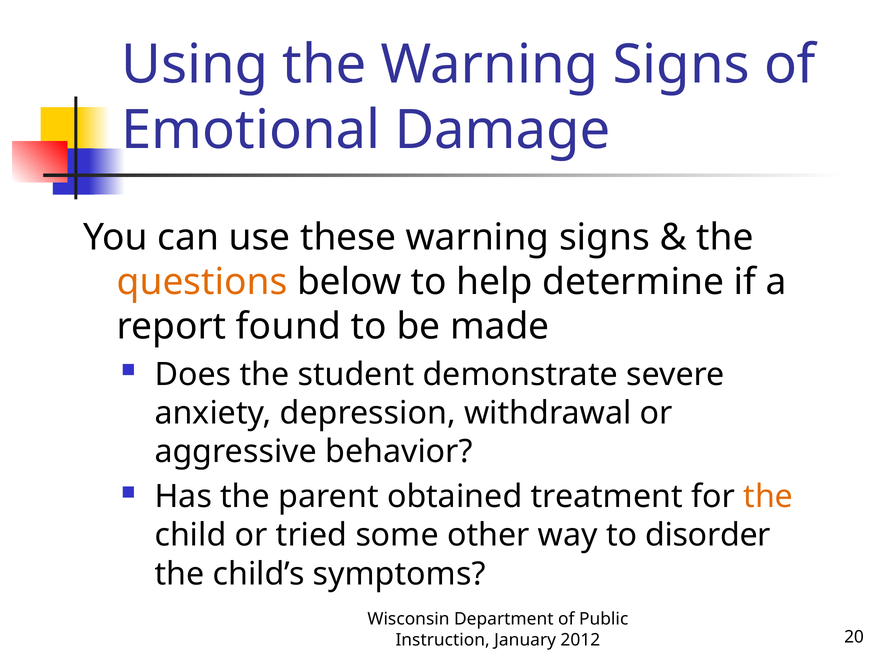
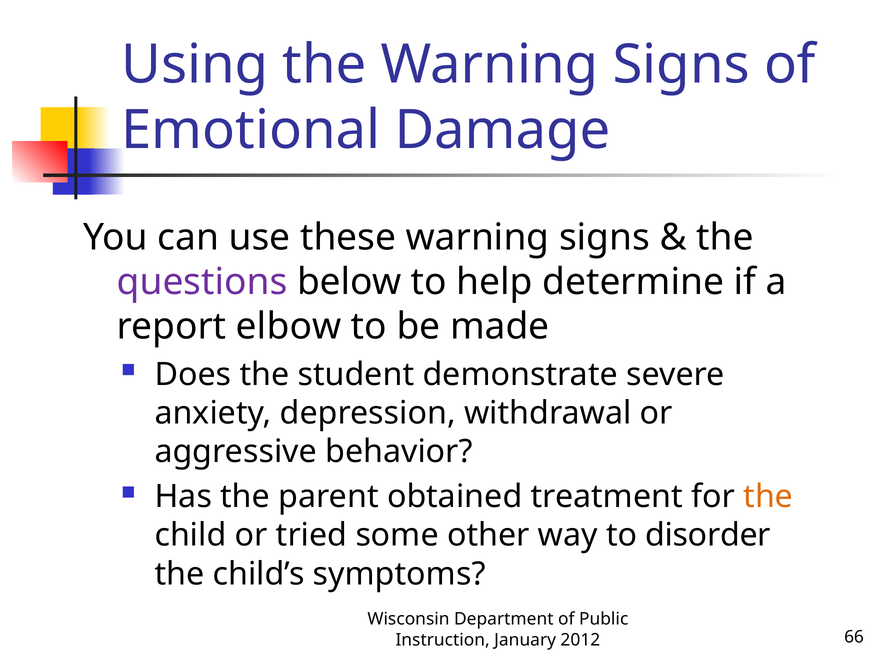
questions colour: orange -> purple
found: found -> elbow
20: 20 -> 66
